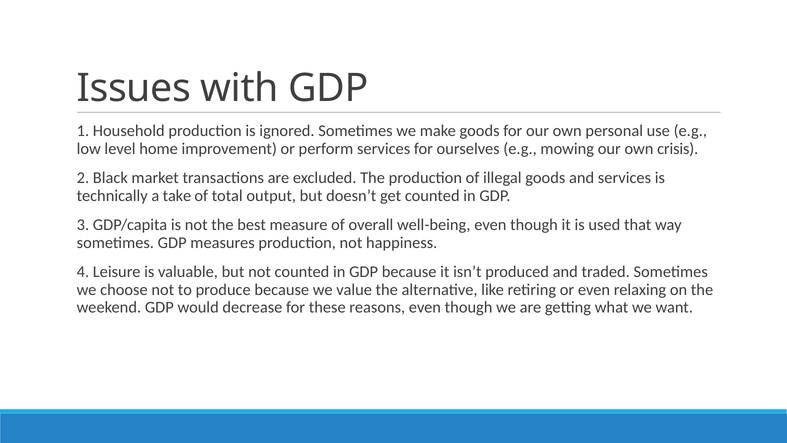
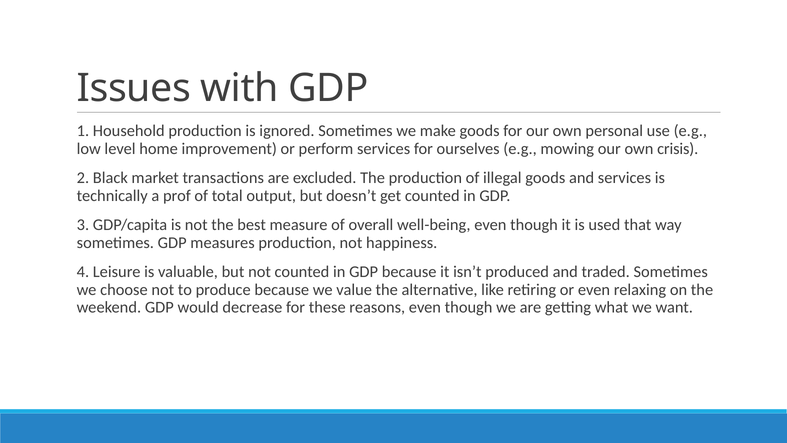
take: take -> prof
